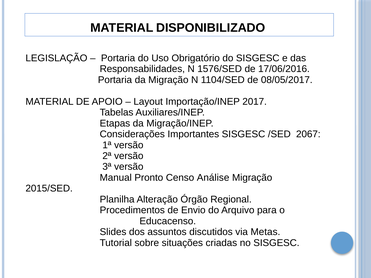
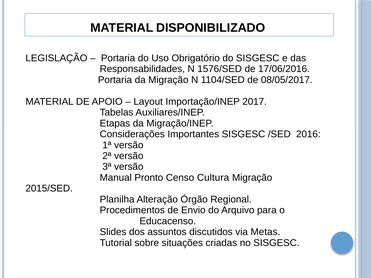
2067: 2067 -> 2016
Análise: Análise -> Cultura
